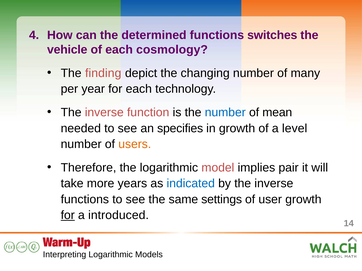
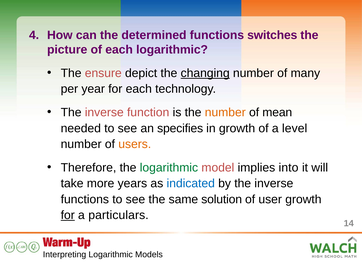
vehicle: vehicle -> picture
each cosmology: cosmology -> logarithmic
finding: finding -> ensure
changing underline: none -> present
number at (225, 113) colour: blue -> orange
logarithmic at (169, 168) colour: black -> green
pair: pair -> into
settings: settings -> solution
introduced: introduced -> particulars
